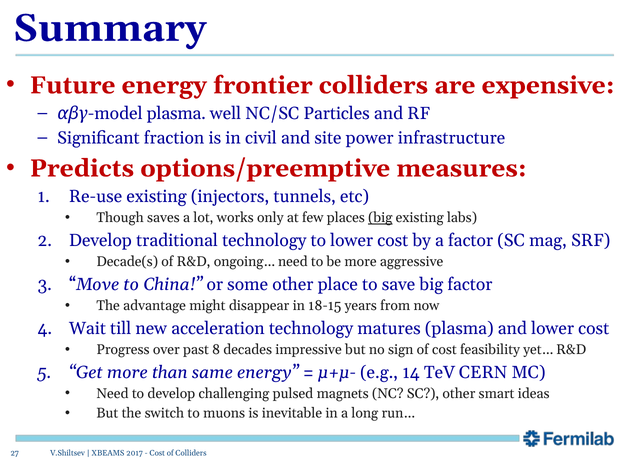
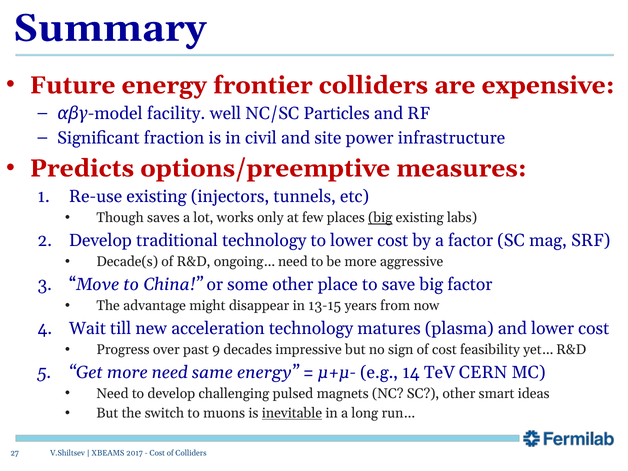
αβγ-model plasma: plasma -> facility
18-15: 18-15 -> 13-15
8: 8 -> 9
more than: than -> need
inevitable underline: none -> present
